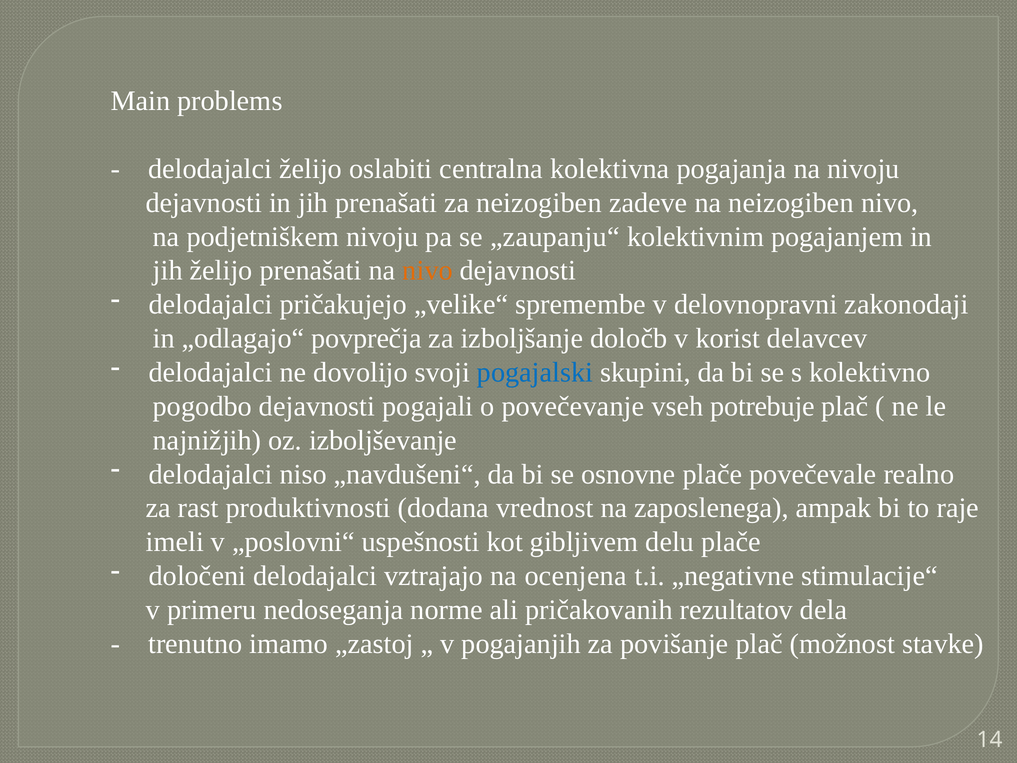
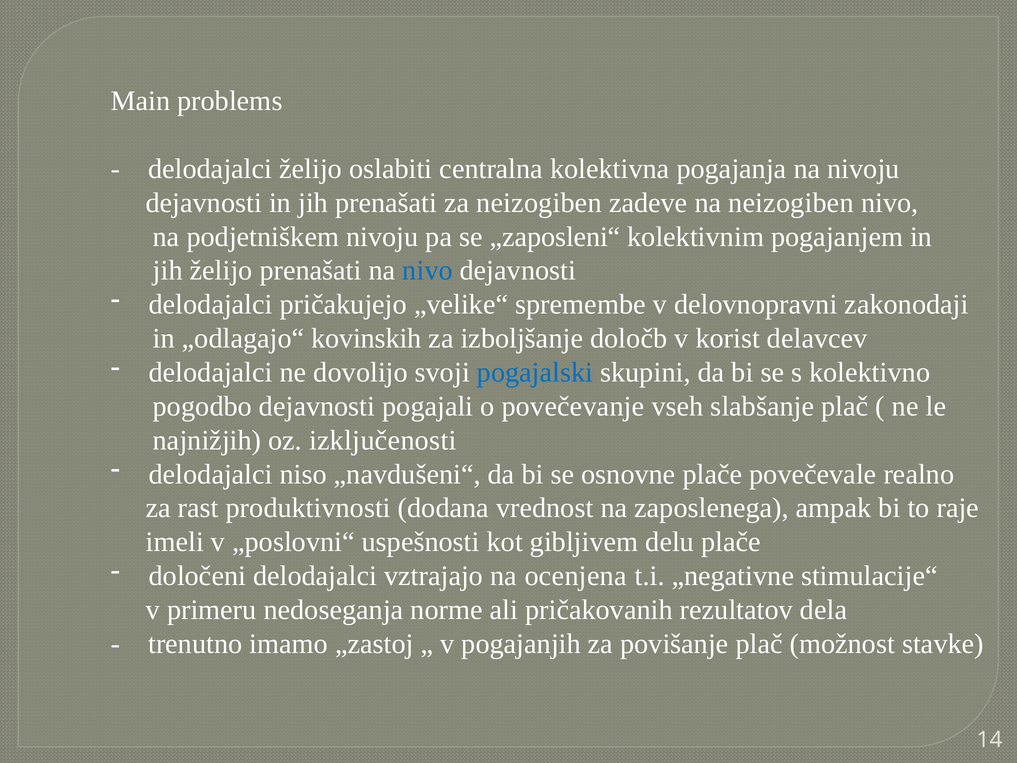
„zaupanju“: „zaupanju“ -> „zaposleni“
nivo at (428, 271) colour: orange -> blue
povprečja: povprečja -> kovinskih
potrebuje: potrebuje -> slabšanje
izboljševanje: izboljševanje -> izključenosti
